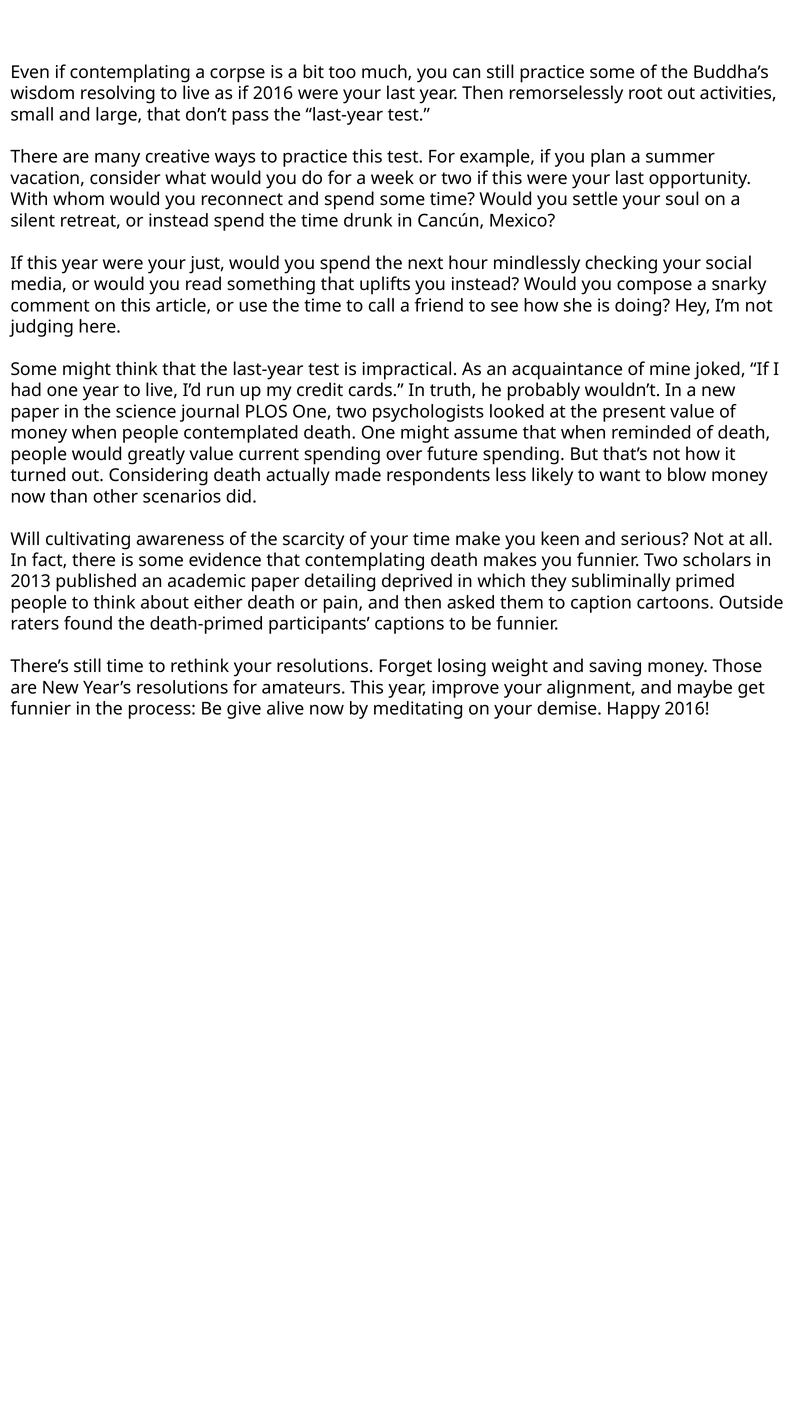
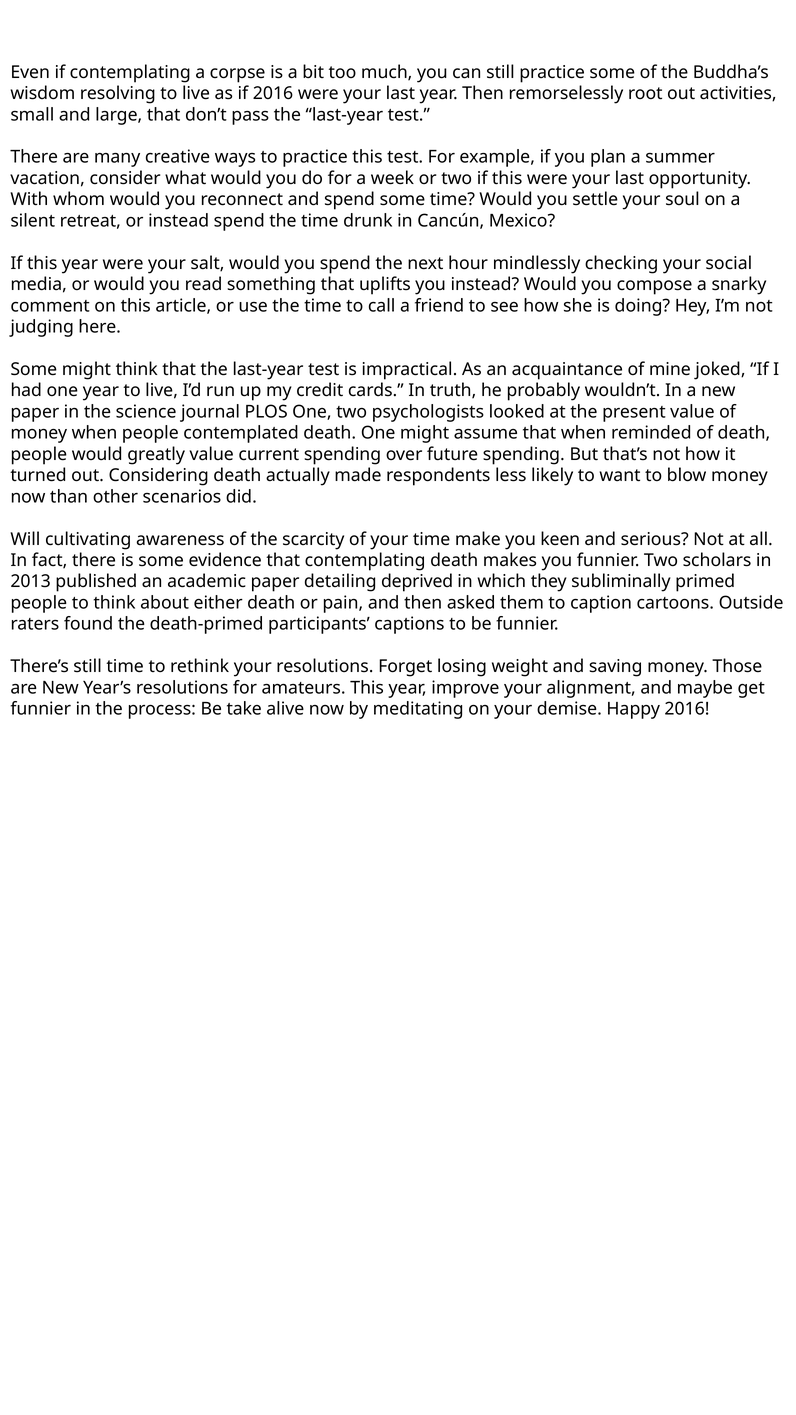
just: just -> salt
give: give -> take
